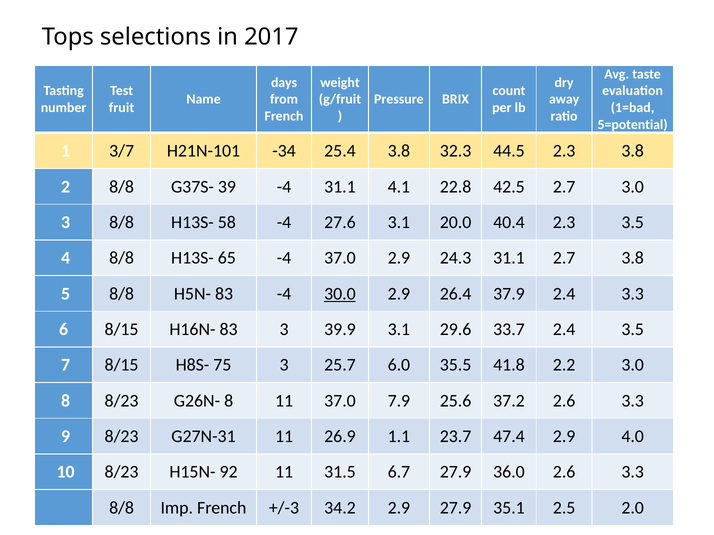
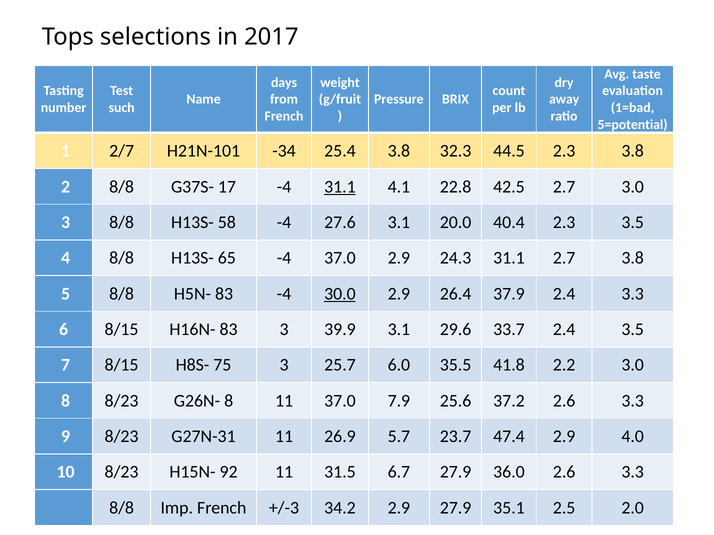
fruit: fruit -> such
3/7: 3/7 -> 2/7
39: 39 -> 17
31.1 at (340, 187) underline: none -> present
1.1: 1.1 -> 5.7
